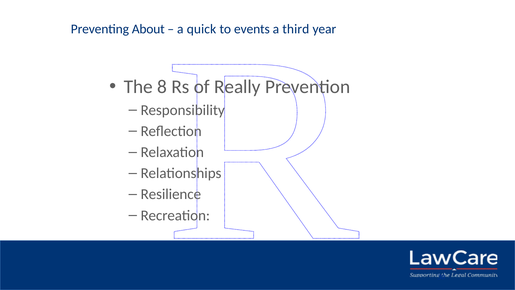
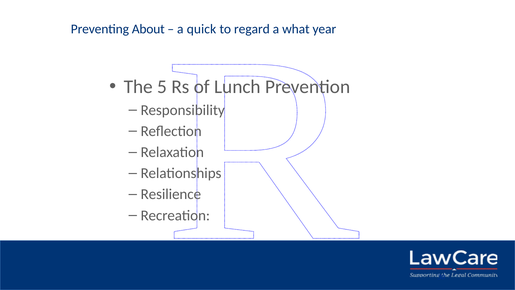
events: events -> regard
third: third -> what
8: 8 -> 5
Really: Really -> Lunch
